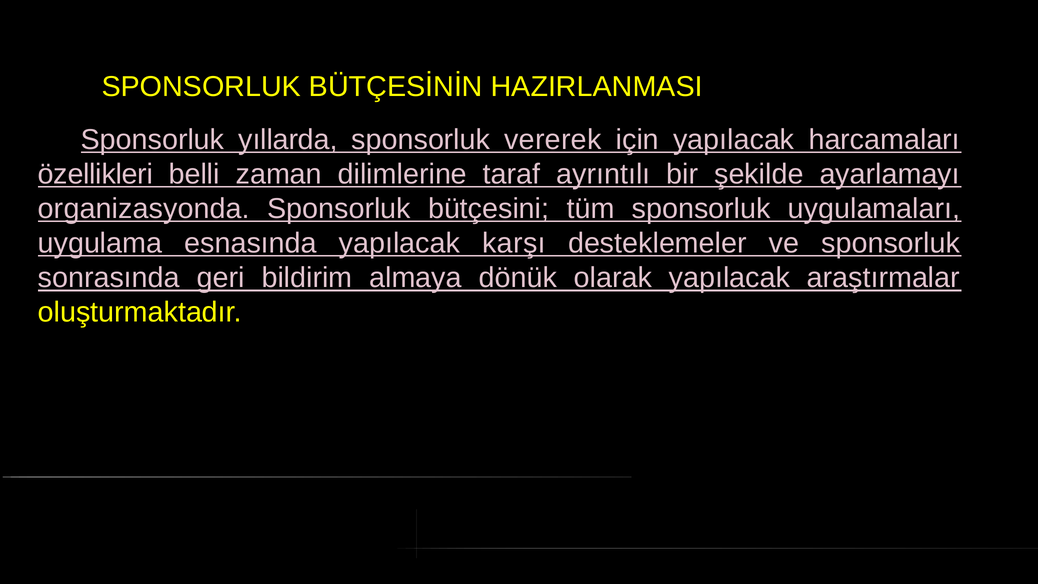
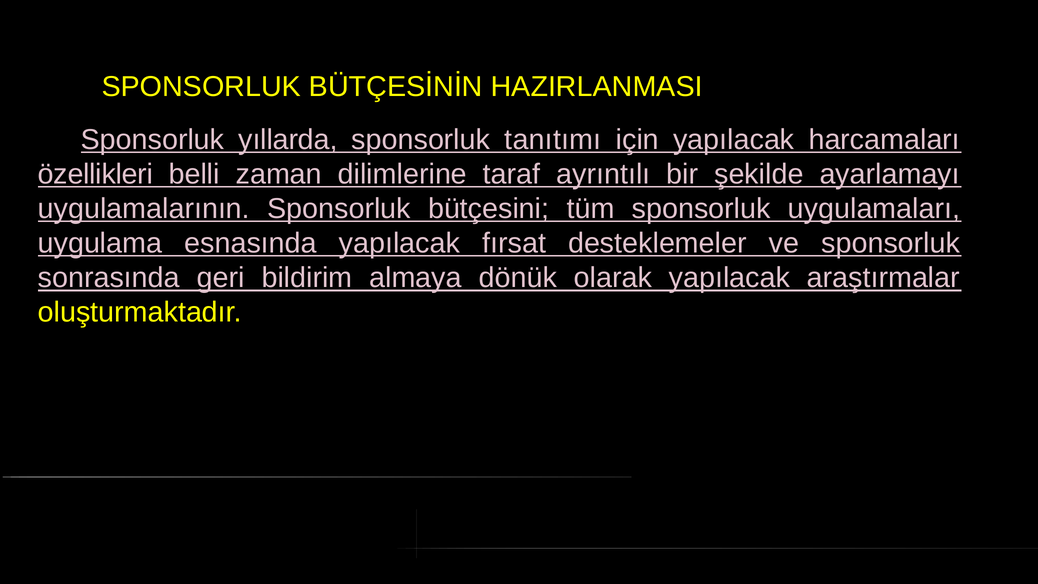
vererek: vererek -> tanıtımı
organizasyonda: organizasyonda -> uygulamalarının
karşı: karşı -> fırsat
